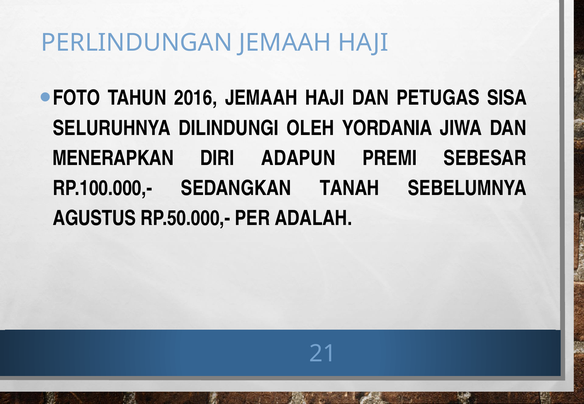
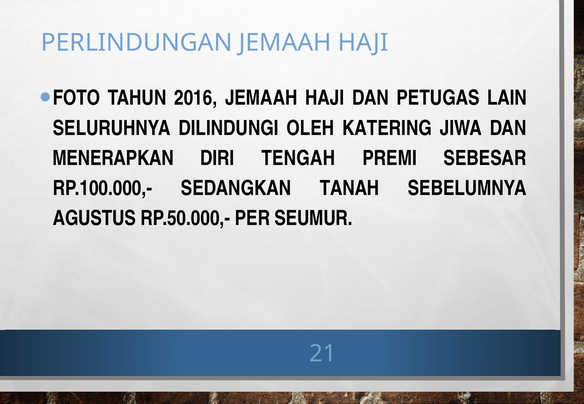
SISA: SISA -> LAIN
YORDANIA: YORDANIA -> KATERING
ADAPUN: ADAPUN -> TENGAH
ADALAH: ADALAH -> SEUMUR
